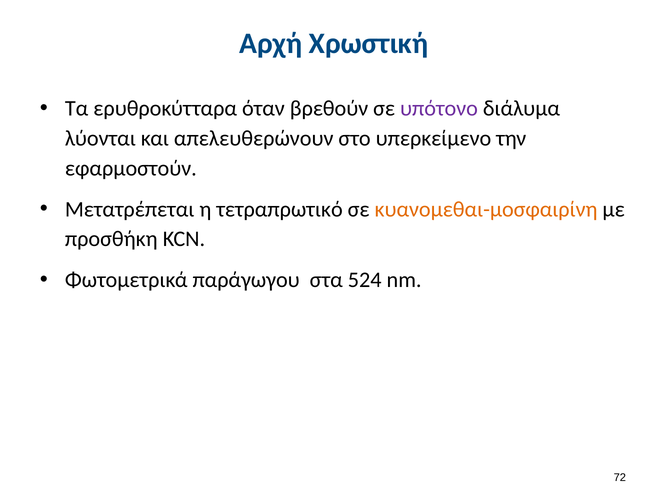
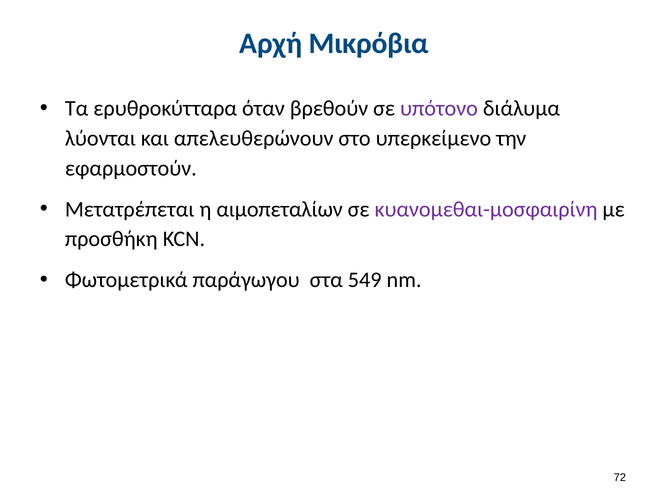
Χρωστική: Χρωστική -> Μικρόβια
τετραπρωτικό: τετραπρωτικό -> αιμοπεταλίων
κυανομεθαι-μοσφαιρίνη colour: orange -> purple
524: 524 -> 549
